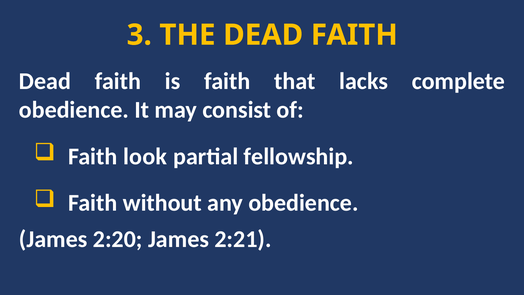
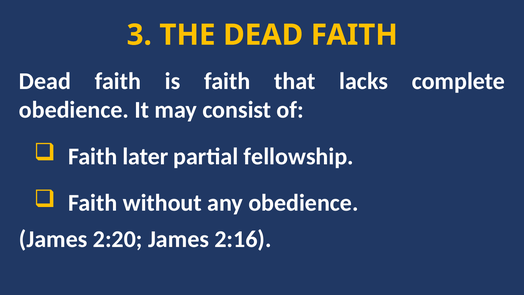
look: look -> later
2:21: 2:21 -> 2:16
